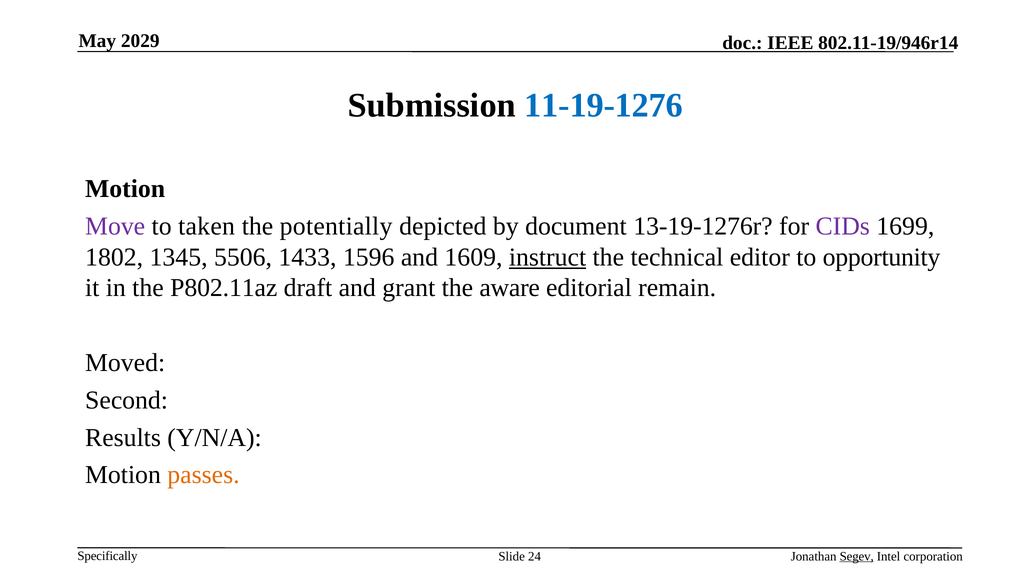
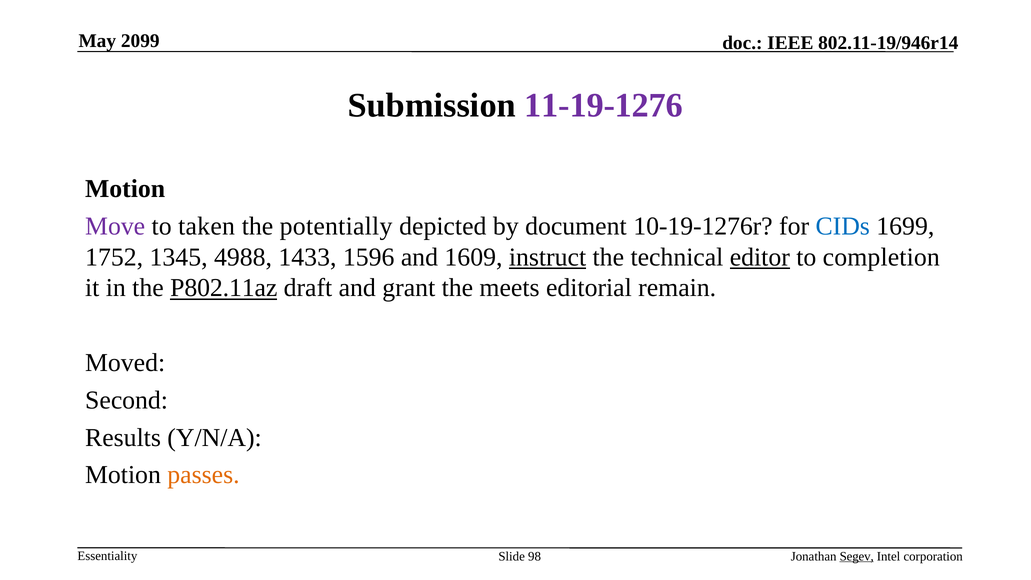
2029: 2029 -> 2099
11-19-1276 colour: blue -> purple
13-19-1276r: 13-19-1276r -> 10-19-1276r
CIDs colour: purple -> blue
1802: 1802 -> 1752
5506: 5506 -> 4988
editor underline: none -> present
opportunity: opportunity -> completion
P802.11az underline: none -> present
aware: aware -> meets
Specifically: Specifically -> Essentiality
24: 24 -> 98
